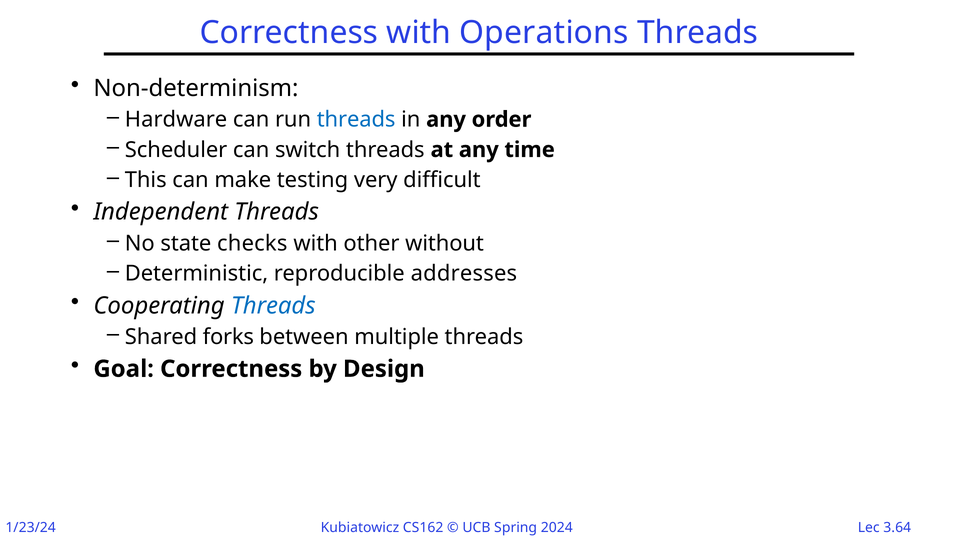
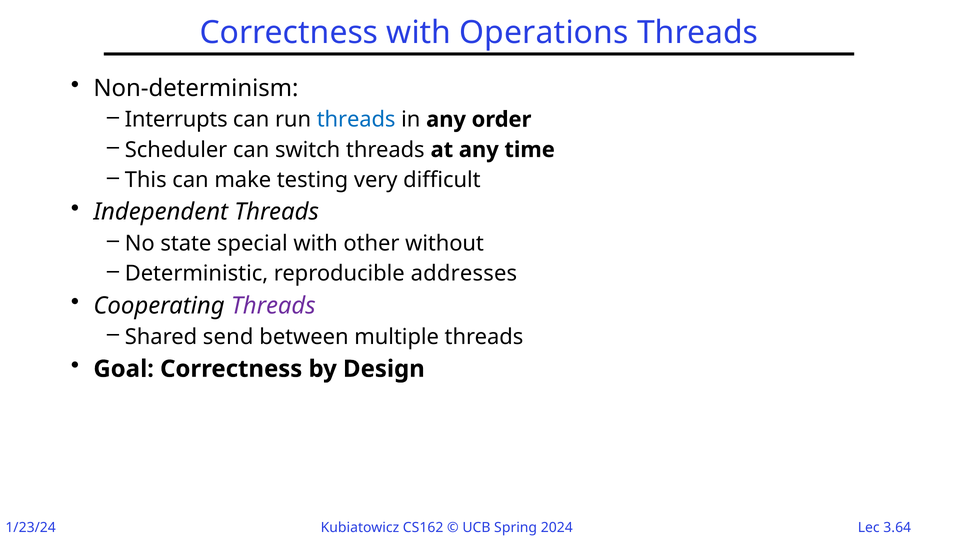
Hardware: Hardware -> Interrupts
checks: checks -> special
Threads at (273, 306) colour: blue -> purple
forks: forks -> send
